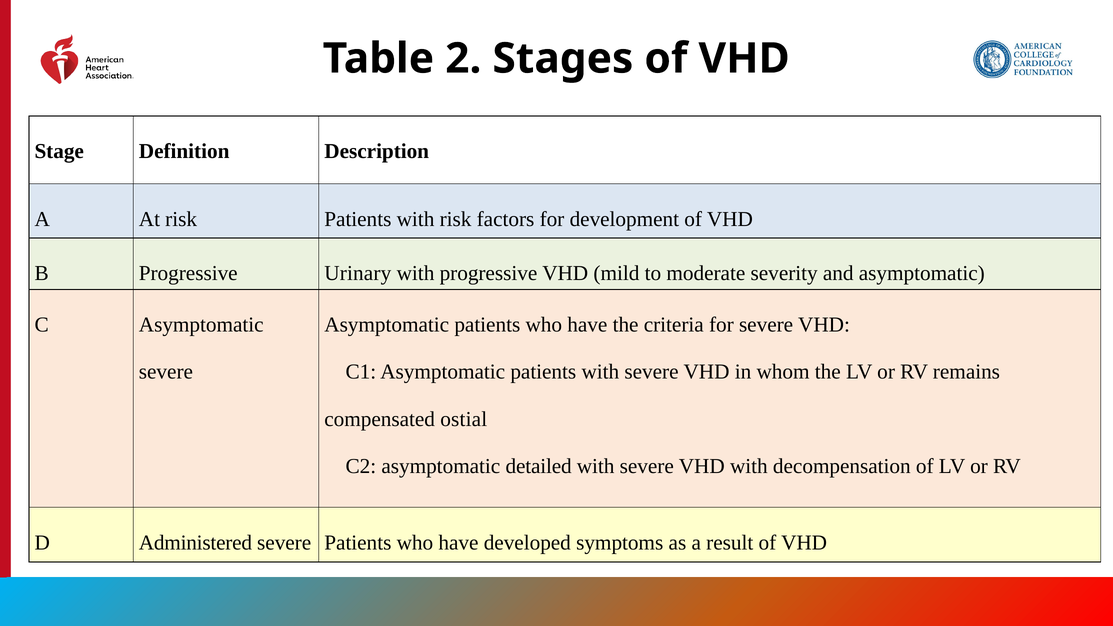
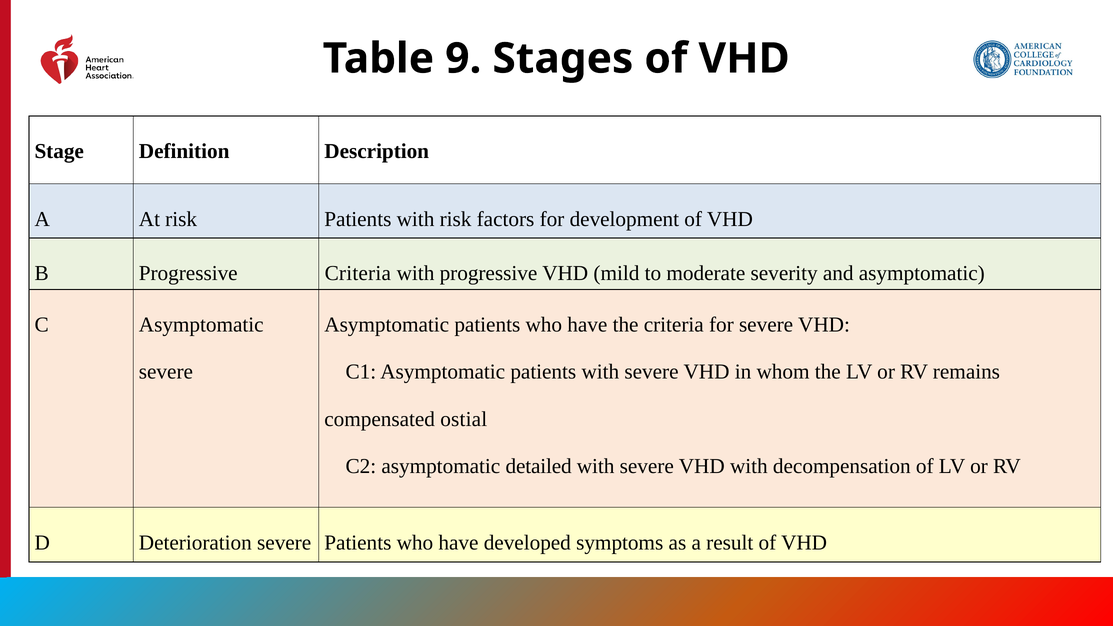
2: 2 -> 9
Progressive Urinary: Urinary -> Criteria
Administered: Administered -> Deterioration
